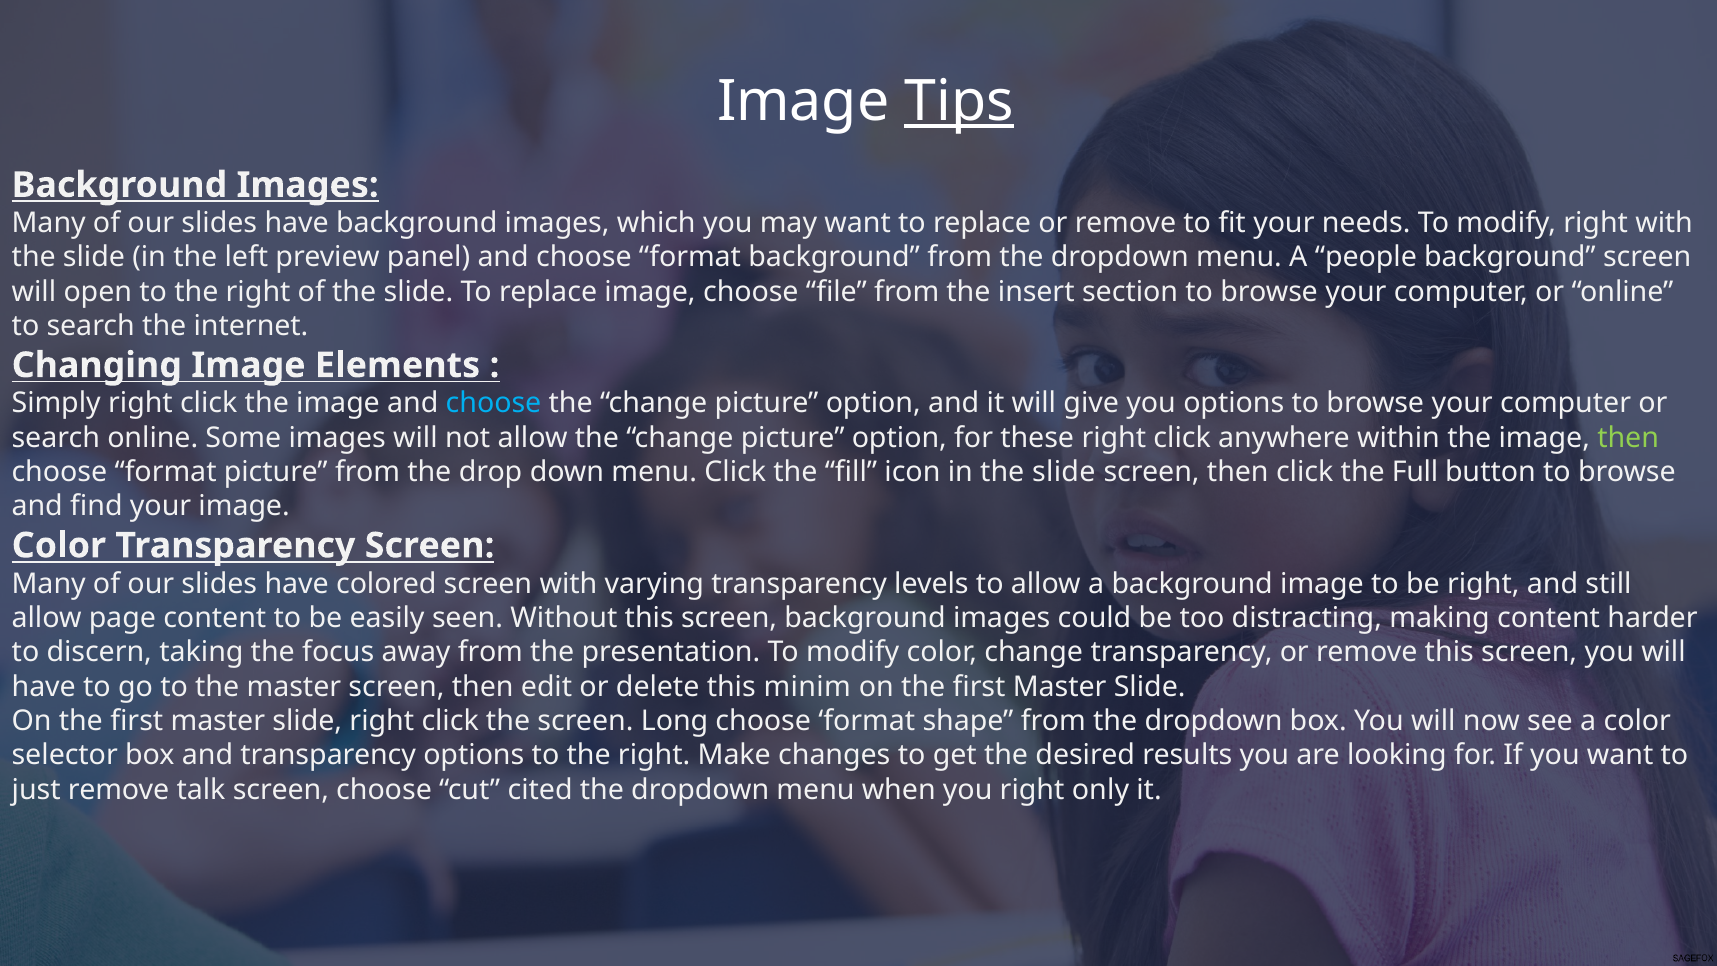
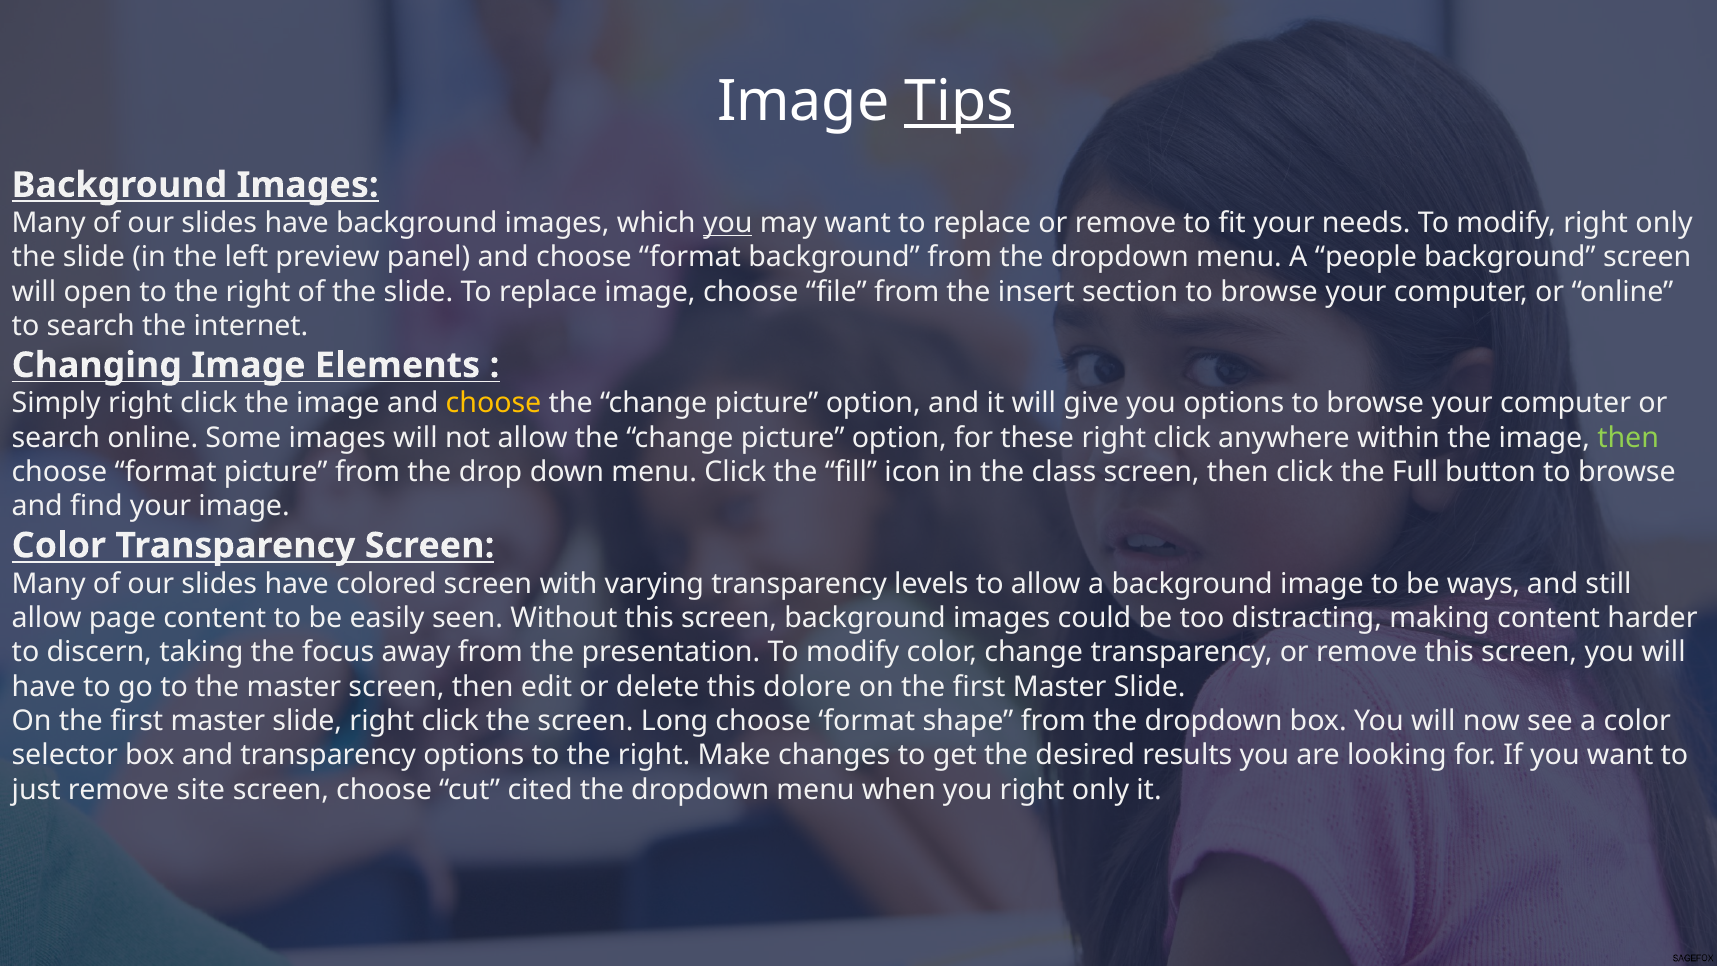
you at (728, 223) underline: none -> present
modify right with: with -> only
choose at (494, 403) colour: light blue -> yellow
in the slide: slide -> class
be right: right -> ways
minim: minim -> dolore
talk: talk -> site
